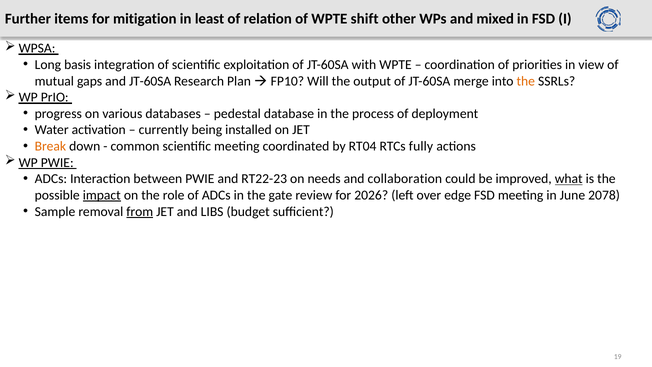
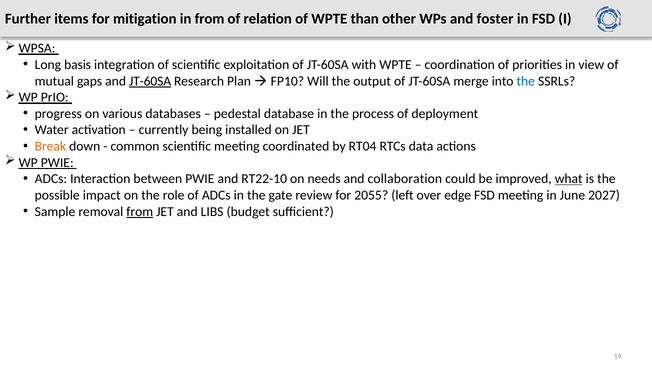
in least: least -> from
shift: shift -> than
mixed: mixed -> foster
JT-60SA at (150, 81) underline: none -> present
the at (526, 81) colour: orange -> blue
fully: fully -> data
RT22-23: RT22-23 -> RT22-10
impact underline: present -> none
2026: 2026 -> 2055
2078: 2078 -> 2027
